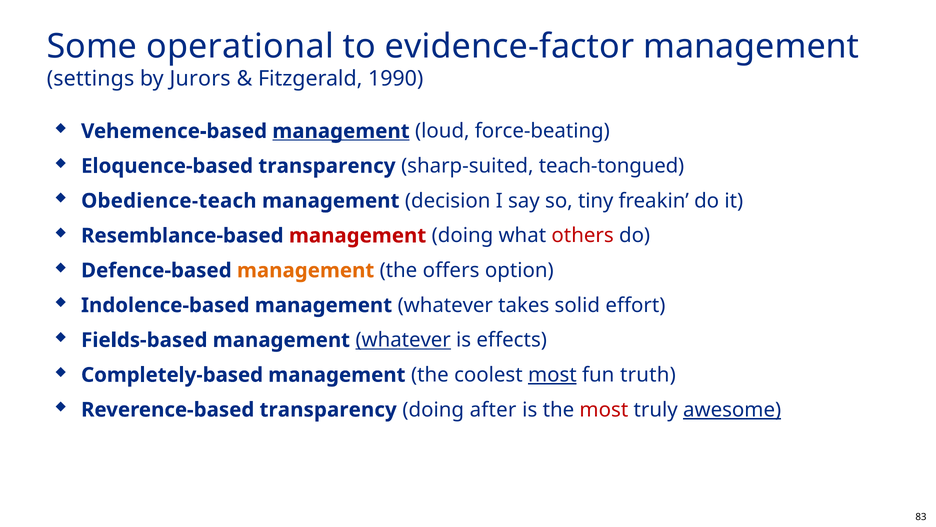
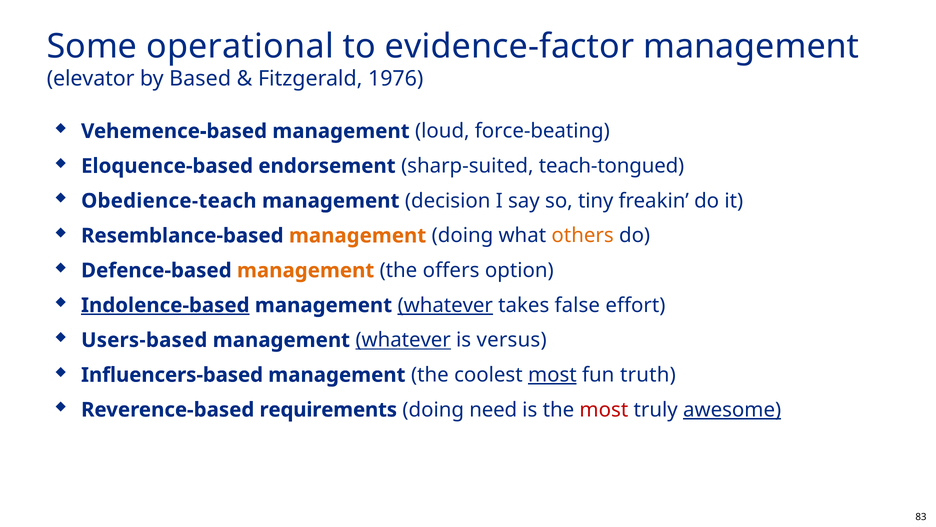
settings: settings -> elevator
Jurors: Jurors -> Based
1990: 1990 -> 1976
management at (341, 131) underline: present -> none
Eloquence-based transparency: transparency -> endorsement
management at (358, 235) colour: red -> orange
others colour: red -> orange
Indolence-based underline: none -> present
whatever at (445, 305) underline: none -> present
solid: solid -> false
Fields-based: Fields-based -> Users-based
effects: effects -> versus
Completely-based: Completely-based -> Influencers-based
Reverence-based transparency: transparency -> requirements
after: after -> need
